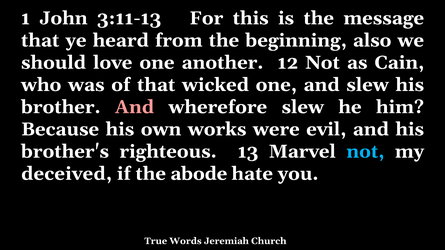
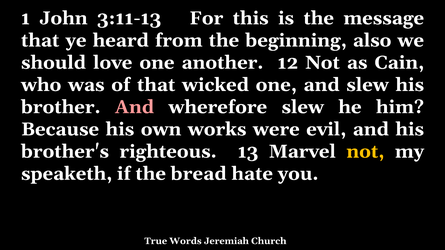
not at (365, 152) colour: light blue -> yellow
deceived: deceived -> speaketh
abode: abode -> bread
